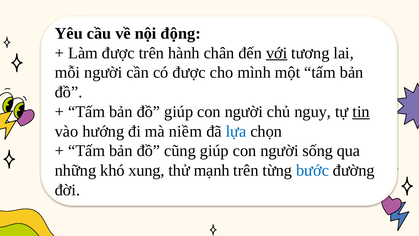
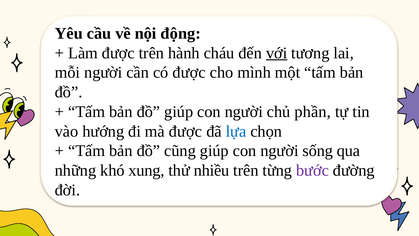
chân: chân -> cháu
nguy: nguy -> phần
tin underline: present -> none
mà niềm: niềm -> được
mạnh: mạnh -> nhiều
bước colour: blue -> purple
